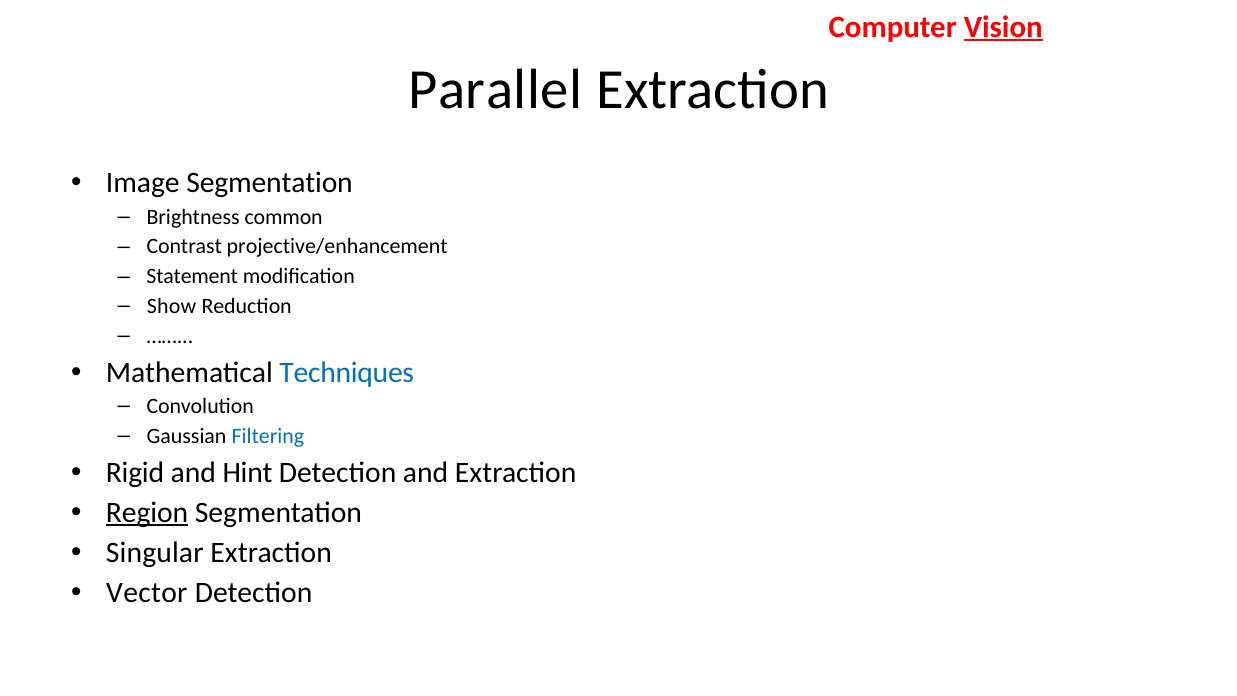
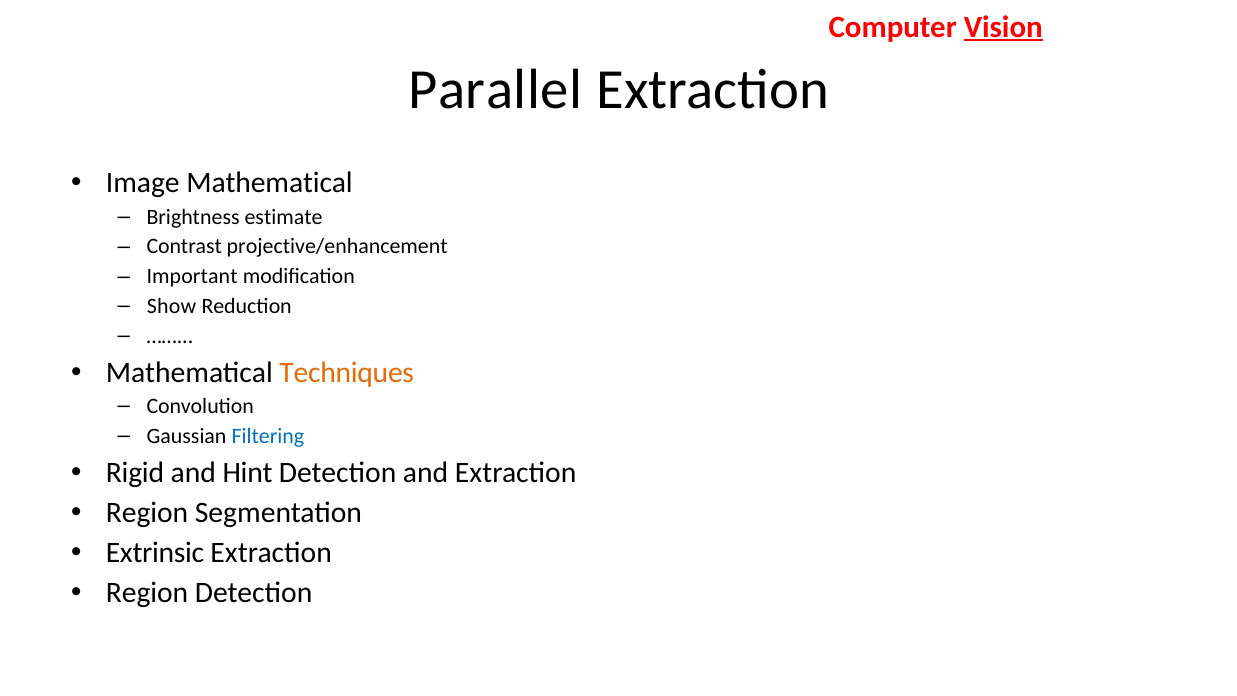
Image Segmentation: Segmentation -> Mathematical
common: common -> estimate
Statement: Statement -> Important
Techniques colour: blue -> orange
Region at (147, 512) underline: present -> none
Singular: Singular -> Extrinsic
Vector at (147, 593): Vector -> Region
